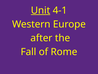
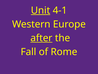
after underline: none -> present
